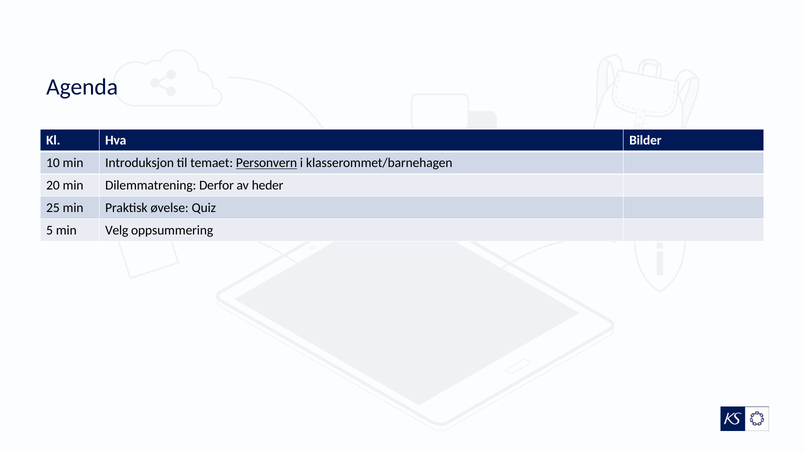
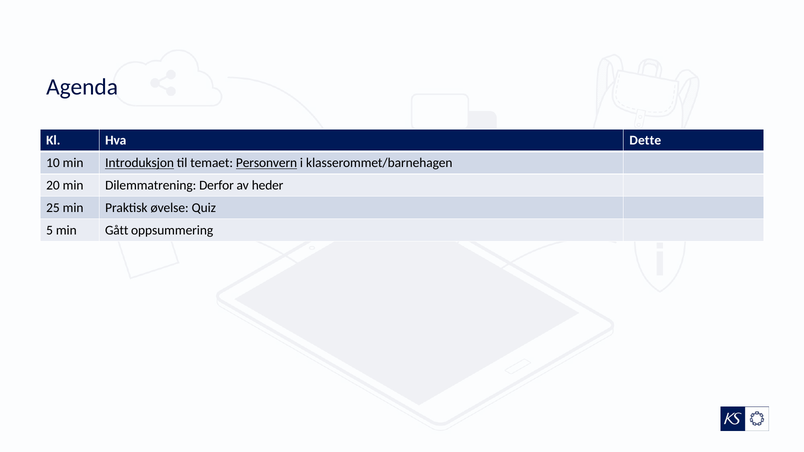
Bilder: Bilder -> Dette
Introduksjon underline: none -> present
Velg: Velg -> Gått
